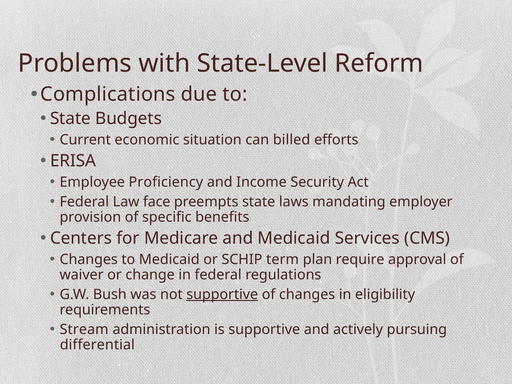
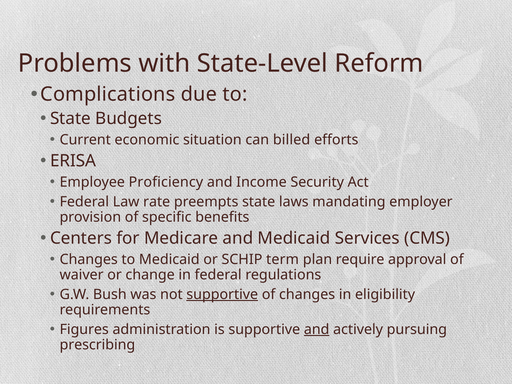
face: face -> rate
Stream: Stream -> Figures
and at (317, 329) underline: none -> present
differential: differential -> prescribing
